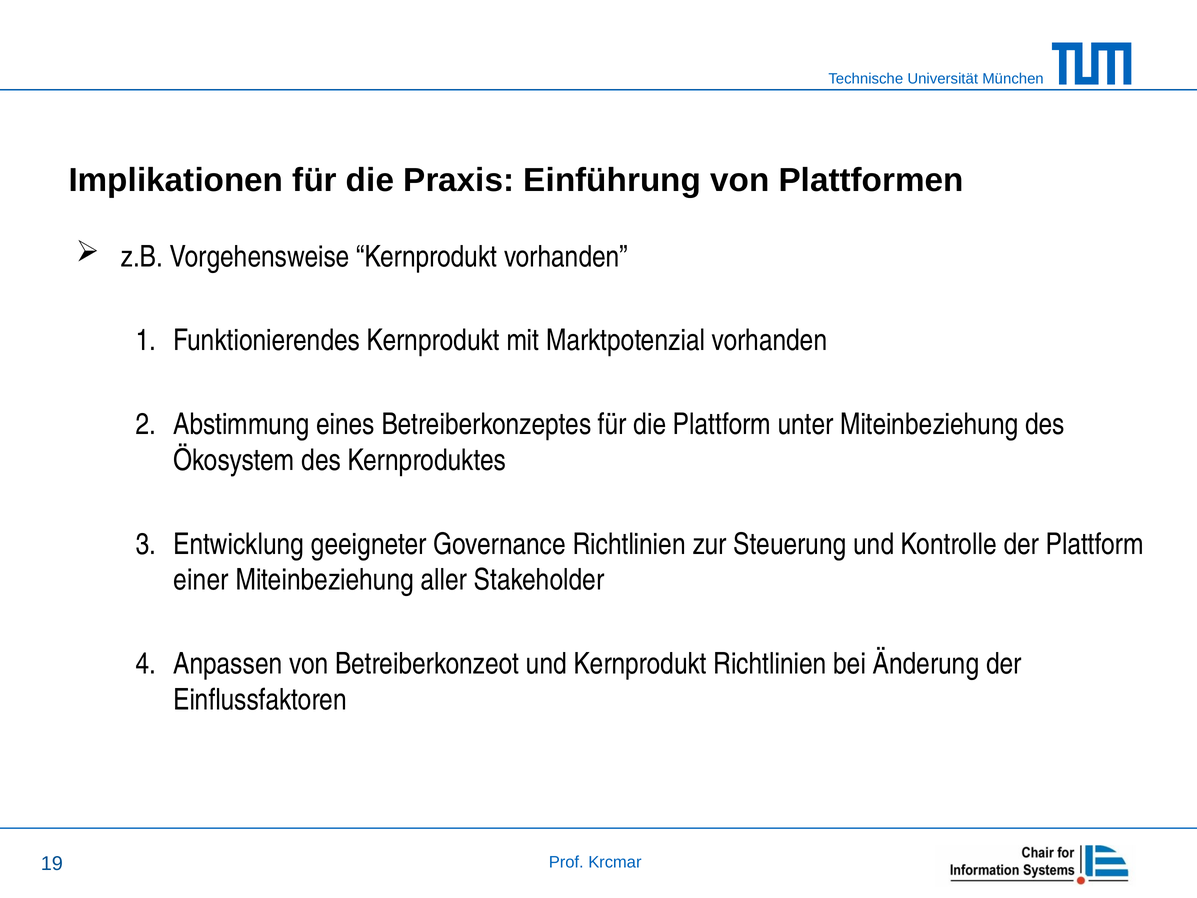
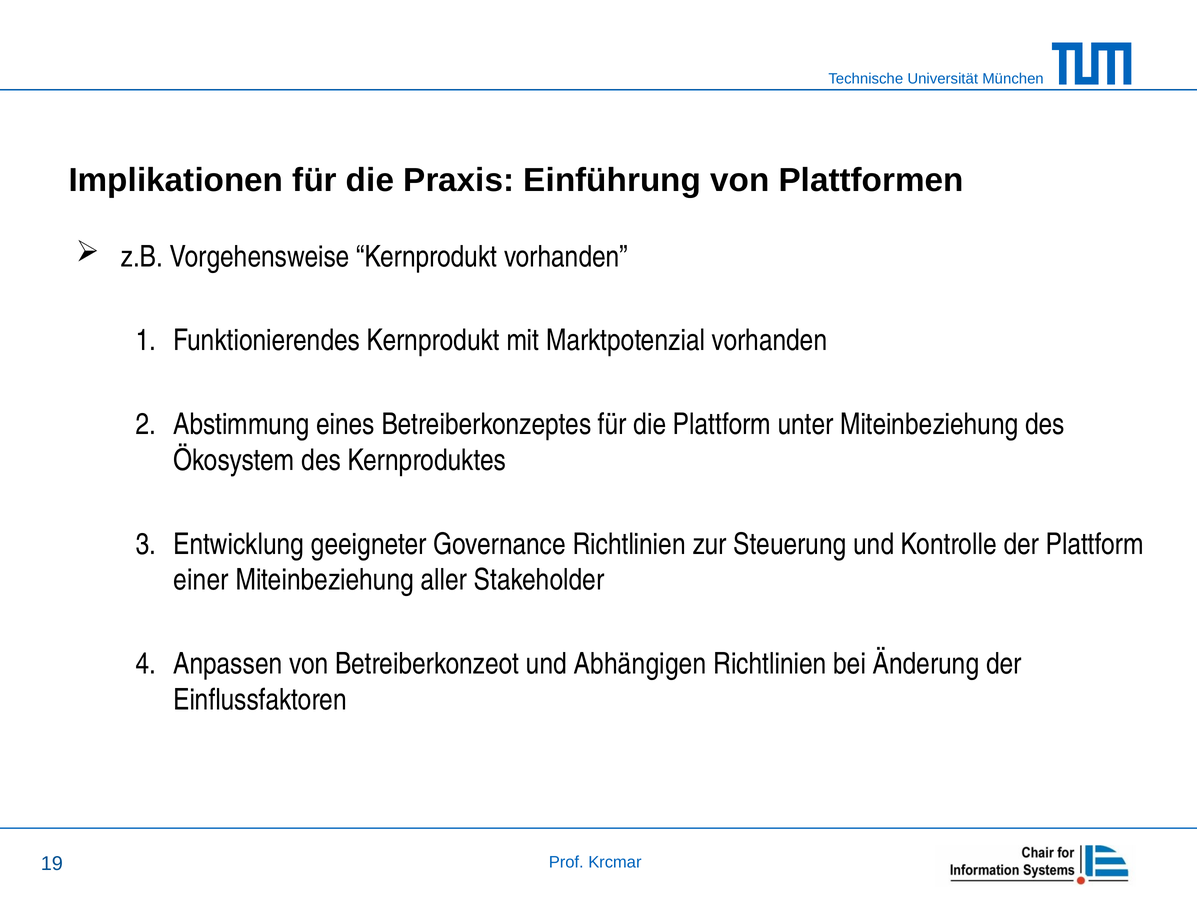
und Kernprodukt: Kernprodukt -> Abhängigen
